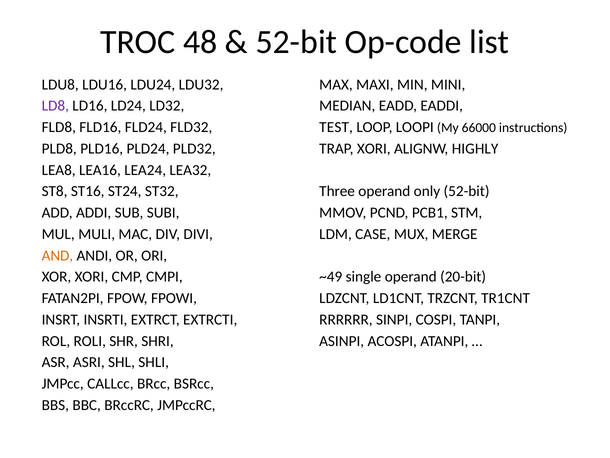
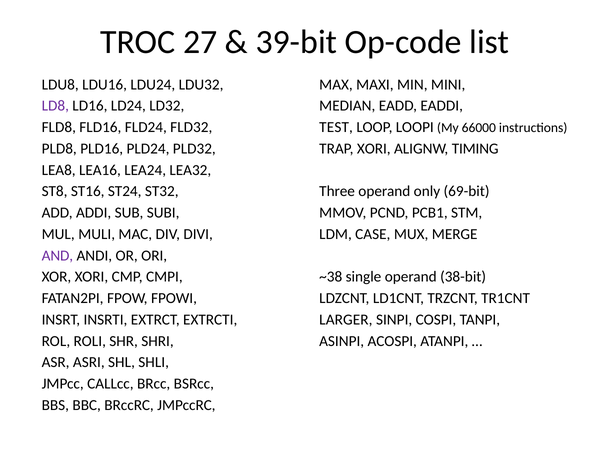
48: 48 -> 27
52-bit at (296, 42): 52-bit -> 39-bit
HIGHLY: HIGHLY -> TIMING
only 52-bit: 52-bit -> 69-bit
AND colour: orange -> purple
~49: ~49 -> ~38
20-bit: 20-bit -> 38-bit
RRRRRR: RRRRRR -> LARGER
